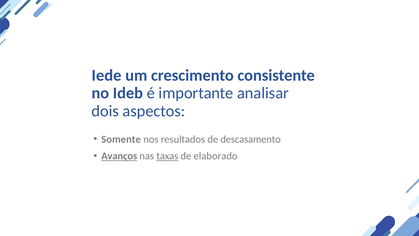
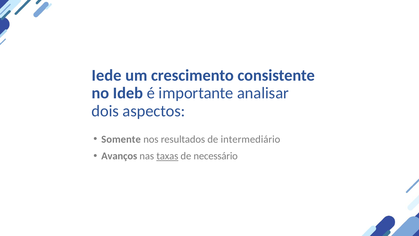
descasamento: descasamento -> intermediário
Avanços underline: present -> none
elaborado: elaborado -> necessário
